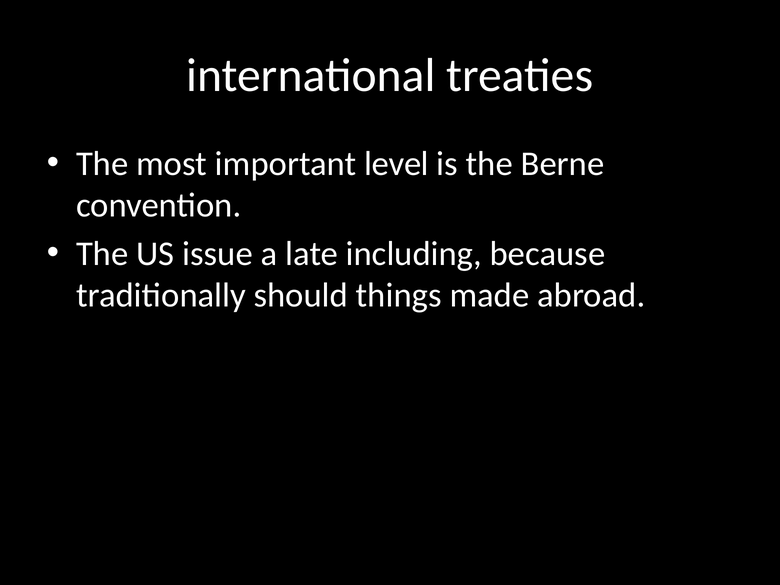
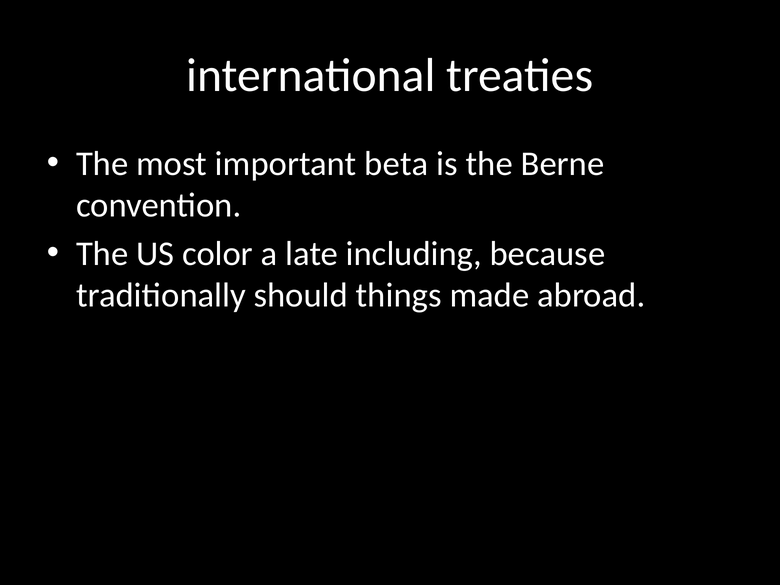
level: level -> beta
issue: issue -> color
